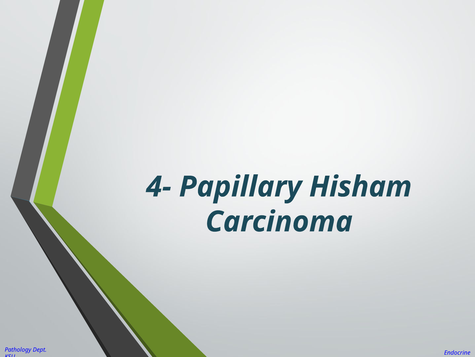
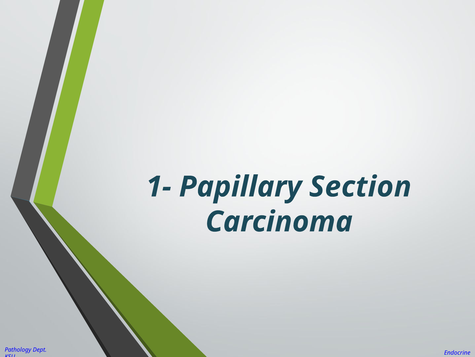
4-: 4- -> 1-
Hisham: Hisham -> Section
